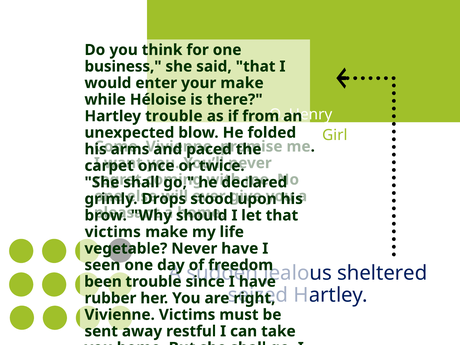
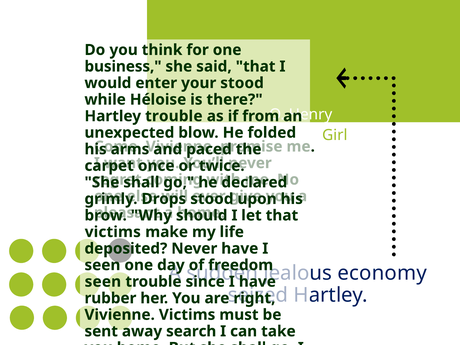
your make: make -> stood
vegetable: vegetable -> deposited
sheltered at (382, 273): sheltered -> economy
been at (103, 282): been -> seen
restful: restful -> search
